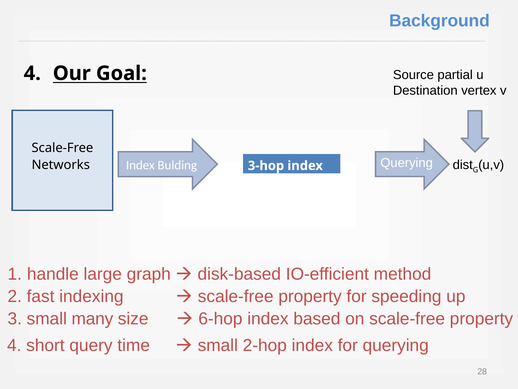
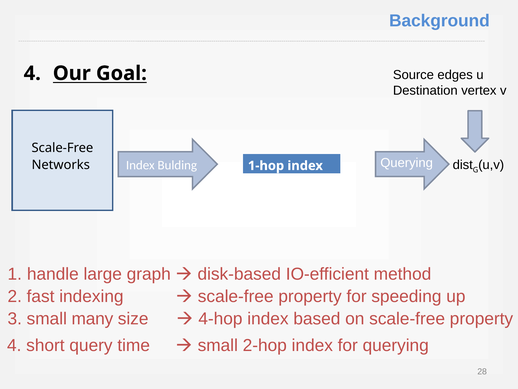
partial: partial -> edges
3-hop: 3-hop -> 1-hop
6-hop: 6-hop -> 4-hop
